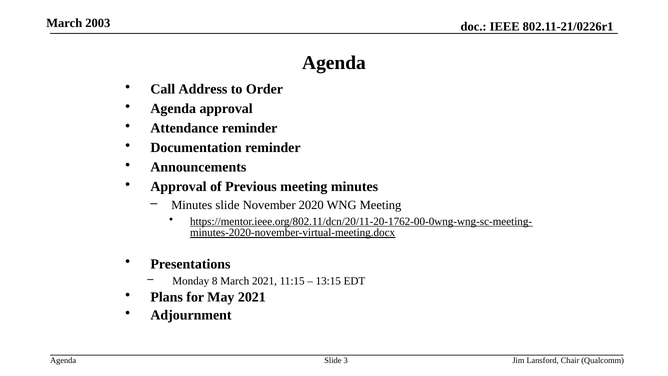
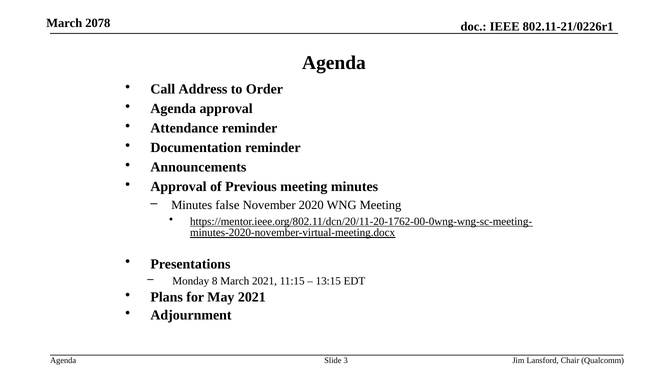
2003: 2003 -> 2078
Minutes slide: slide -> false
